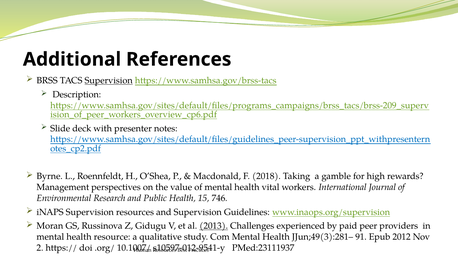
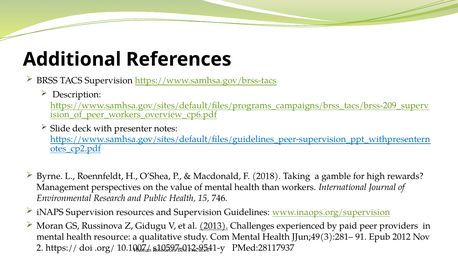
Supervision at (109, 80) underline: present -> none
vital: vital -> than
PMed:23111937: PMed:23111937 -> PMed:28117937
